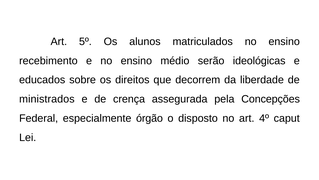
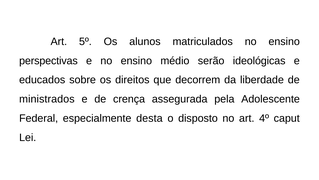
recebimento: recebimento -> perspectivas
Concepções: Concepções -> Adolescente
órgão: órgão -> desta
